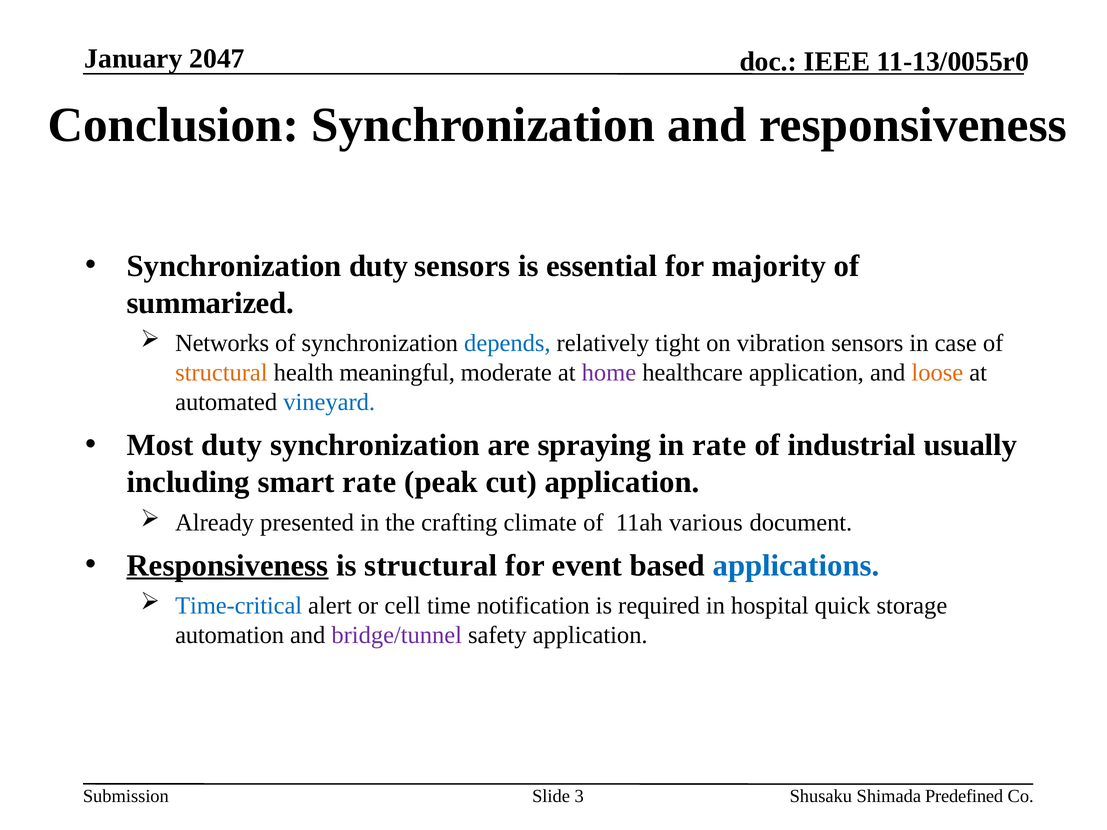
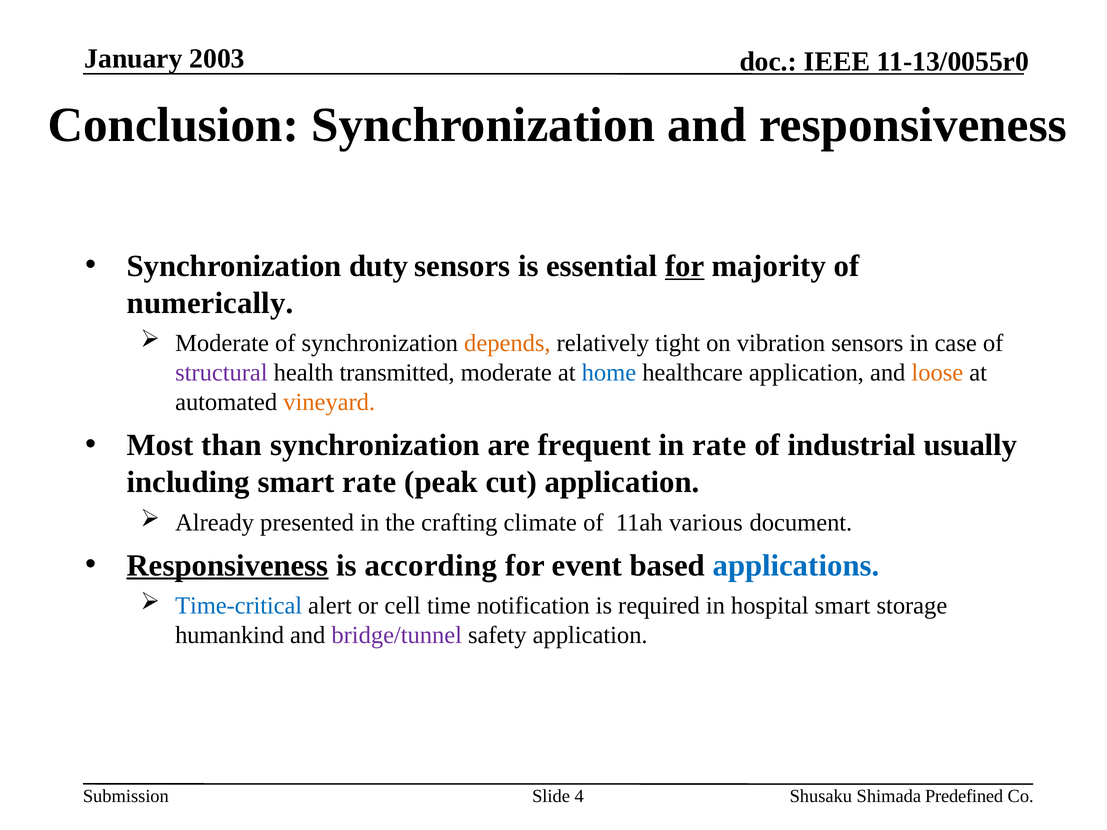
2047: 2047 -> 2003
for at (685, 266) underline: none -> present
summarized: summarized -> numerically
Networks at (222, 343): Networks -> Moderate
depends colour: blue -> orange
structural at (221, 373) colour: orange -> purple
meaningful: meaningful -> transmitted
home colour: purple -> blue
vineyard colour: blue -> orange
Most duty: duty -> than
spraying: spraying -> frequent
is structural: structural -> according
hospital quick: quick -> smart
automation: automation -> humankind
3: 3 -> 4
